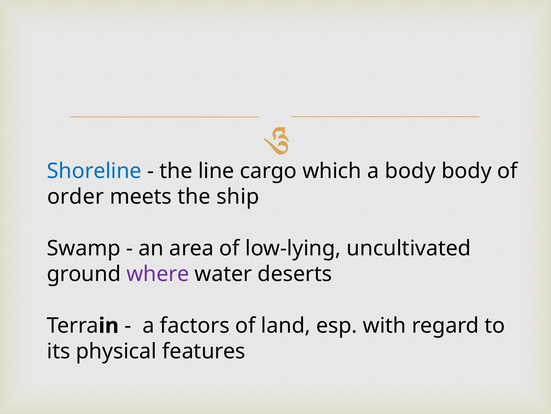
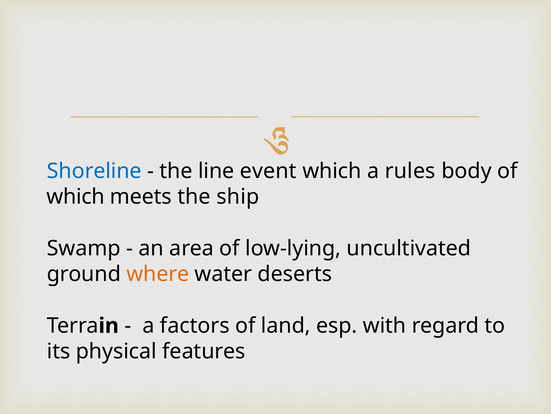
cargo: cargo -> event
a body: body -> rules
order at (75, 197): order -> which
where colour: purple -> orange
